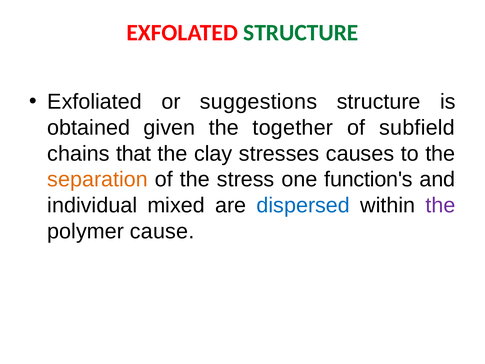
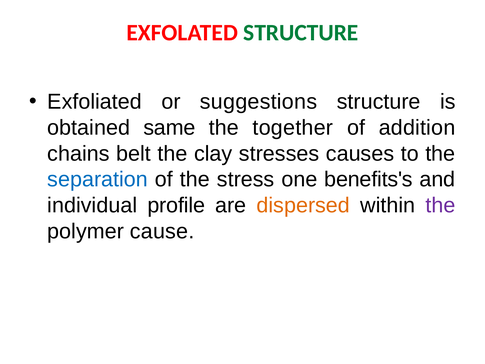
given: given -> same
subfield: subfield -> addition
that: that -> belt
separation colour: orange -> blue
function's: function's -> benefits's
mixed: mixed -> profile
dispersed colour: blue -> orange
